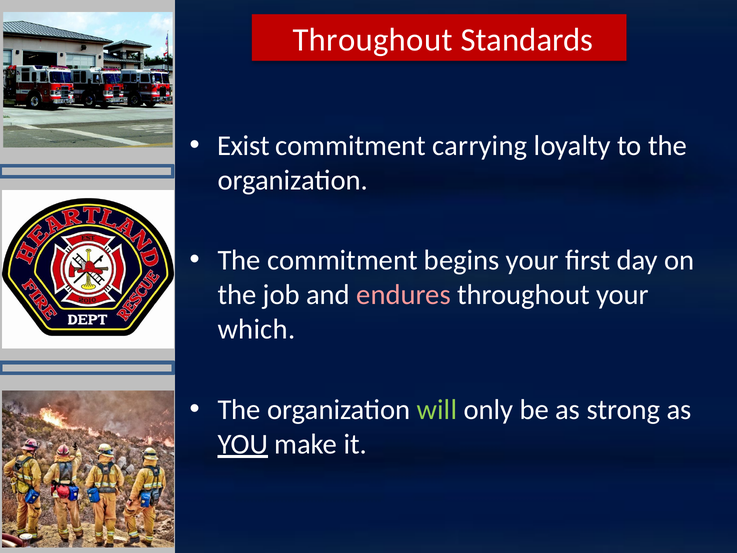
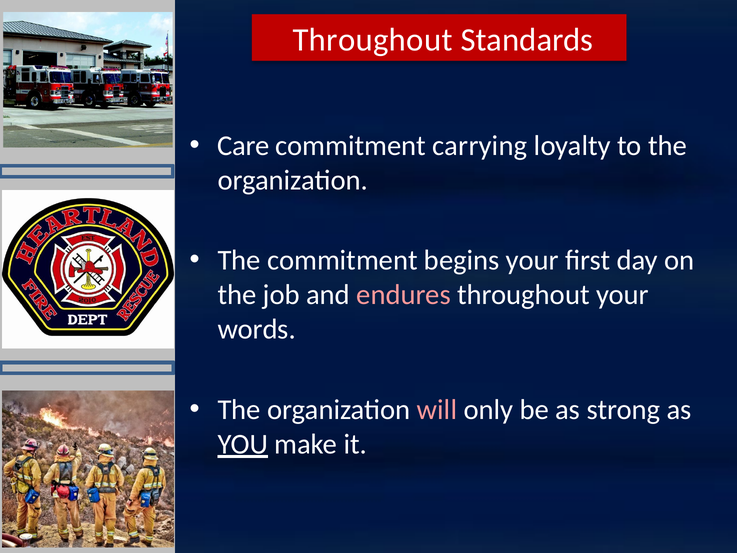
Exist: Exist -> Care
which: which -> words
will colour: light green -> pink
